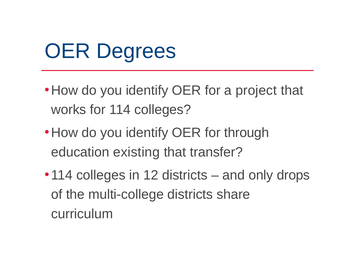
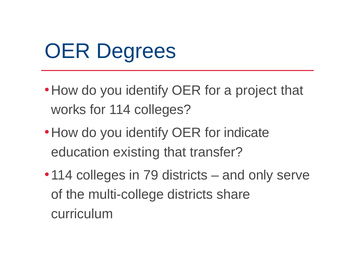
through: through -> indicate
12: 12 -> 79
drops: drops -> serve
